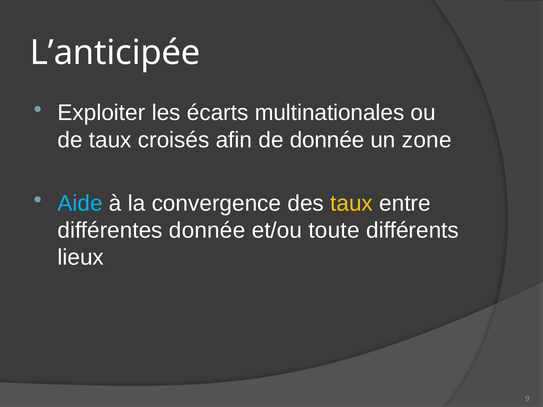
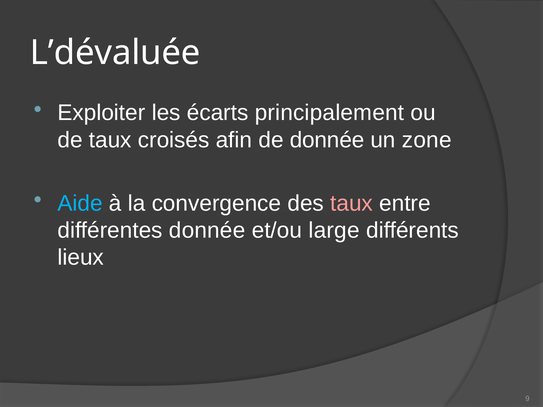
L’anticipée: L’anticipée -> L’dévaluée
multinationales: multinationales -> principalement
taux at (352, 203) colour: yellow -> pink
toute: toute -> large
